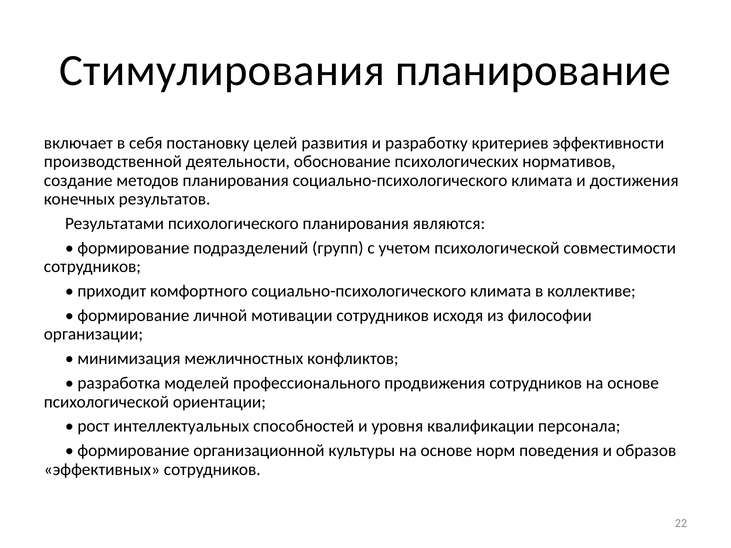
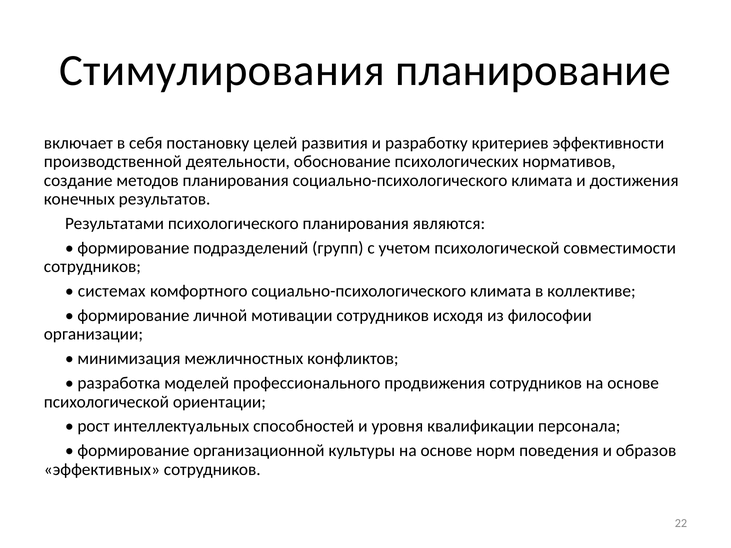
приходит: приходит -> системах
